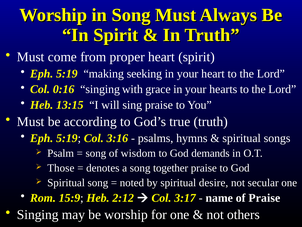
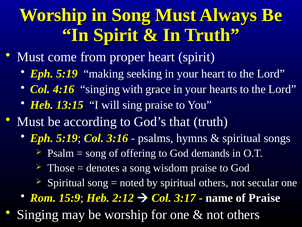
0:16: 0:16 -> 4:16
true: true -> that
wisdom: wisdom -> offering
together: together -> wisdom
spiritual desire: desire -> others
